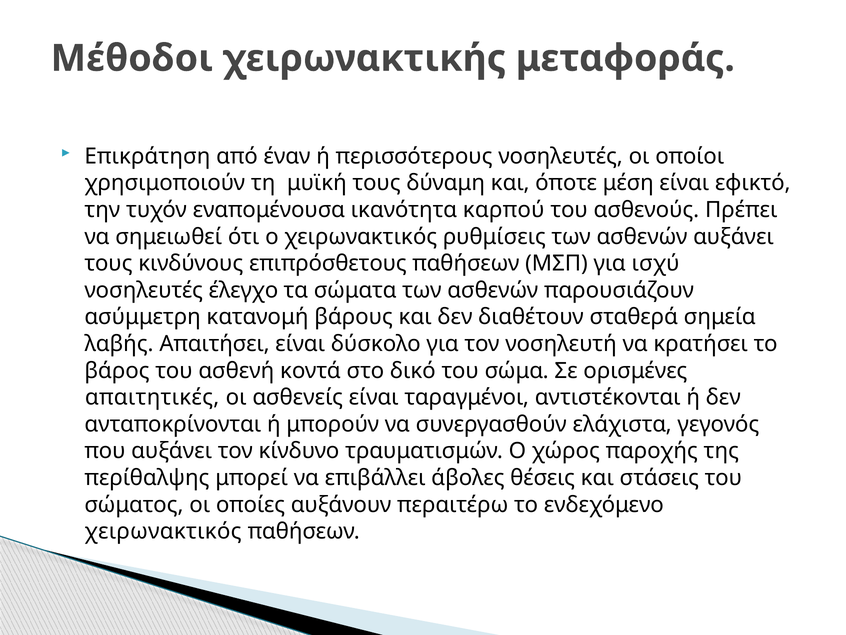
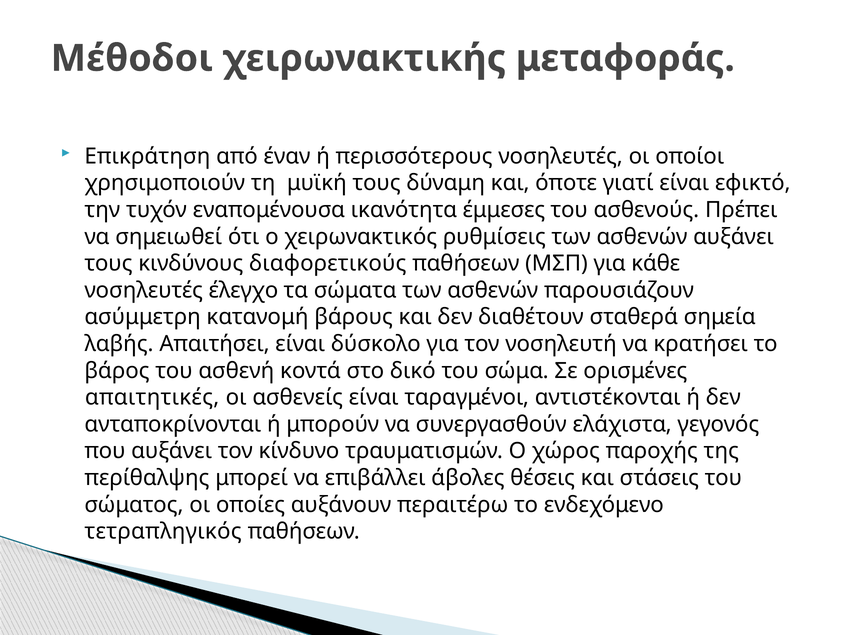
μέση: μέση -> γιατί
καρπού: καρπού -> έμμεσες
επιπρόσθετους: επιπρόσθετους -> διαφορετικούς
ισχύ: ισχύ -> κάθε
χειρωνακτικός at (163, 531): χειρωνακτικός -> τετραπληγικός
